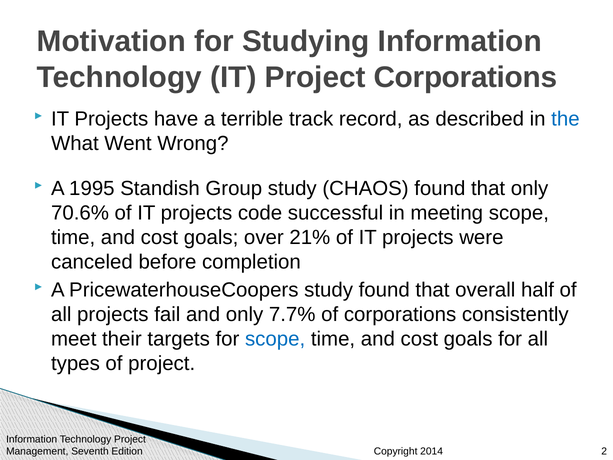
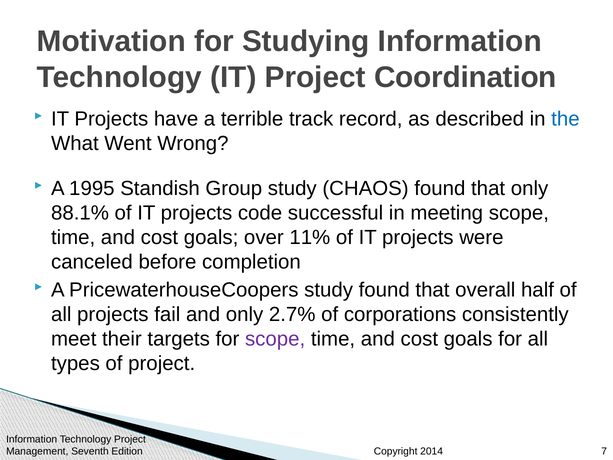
Project Corporations: Corporations -> Coordination
70.6%: 70.6% -> 88.1%
21%: 21% -> 11%
7.7%: 7.7% -> 2.7%
scope at (275, 339) colour: blue -> purple
2: 2 -> 7
